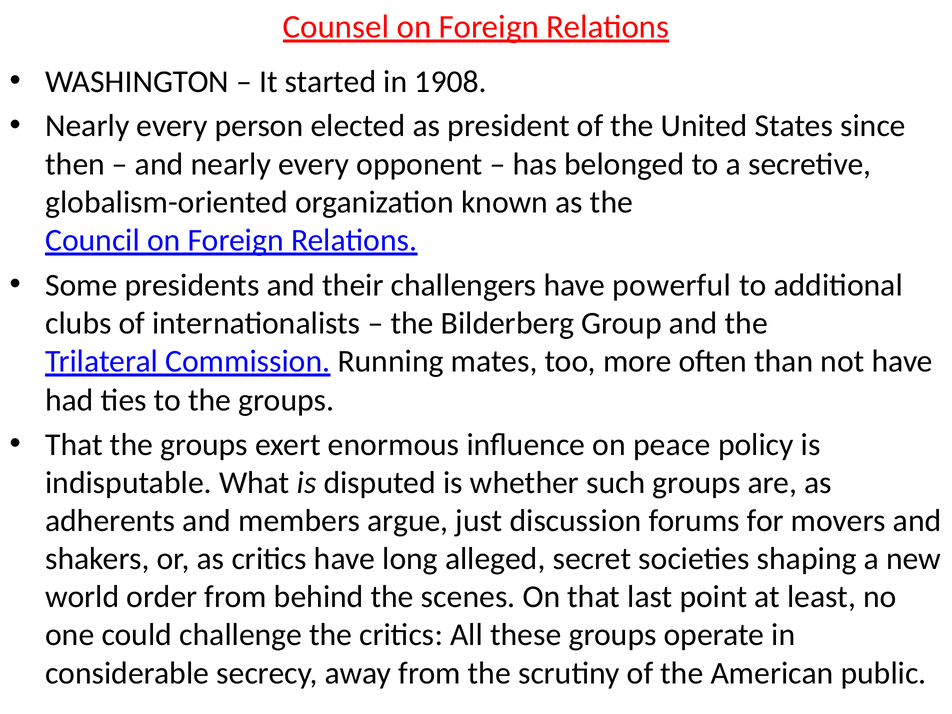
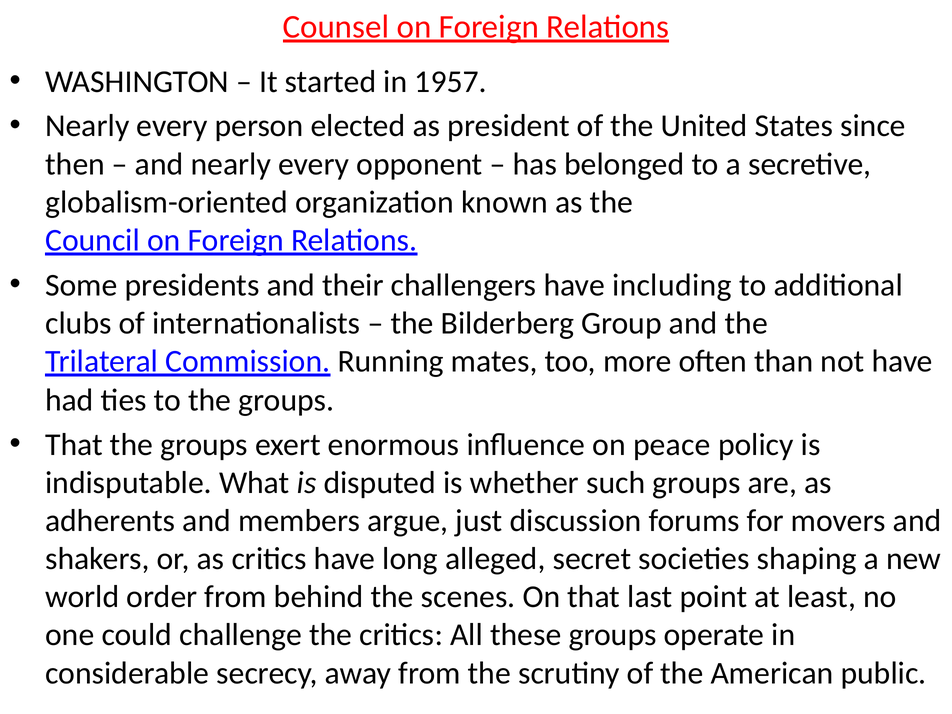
1908: 1908 -> 1957
powerful: powerful -> including
